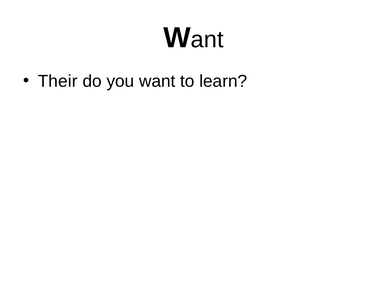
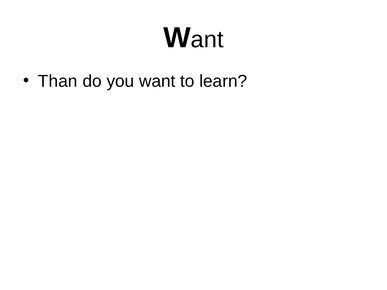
Their: Their -> Than
